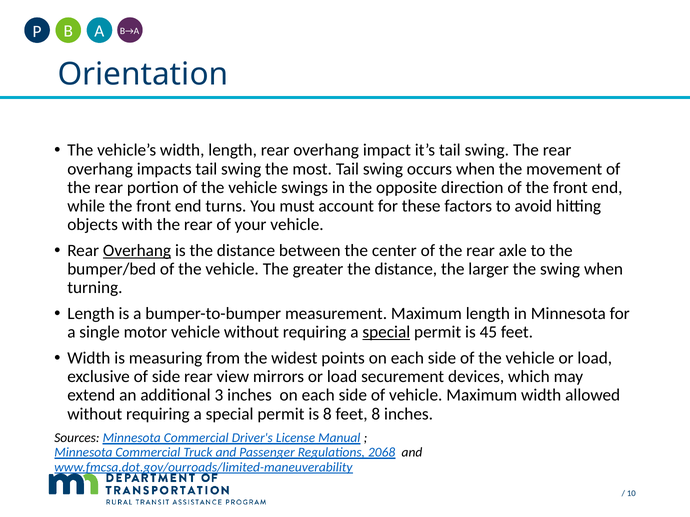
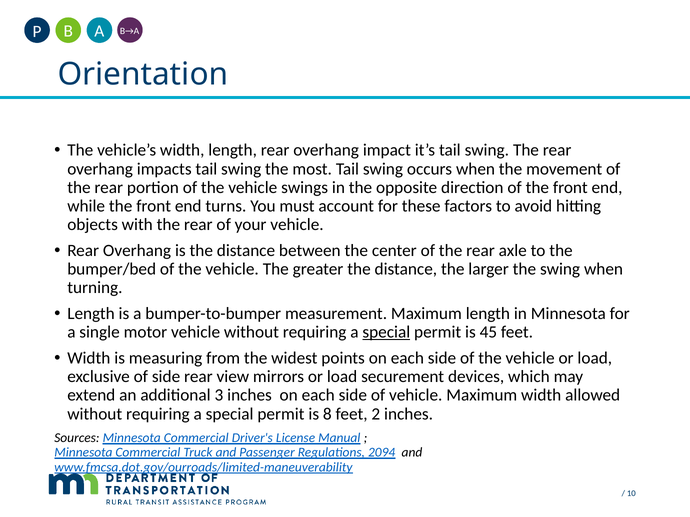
Overhang at (137, 251) underline: present -> none
feet 8: 8 -> 2
2068: 2068 -> 2094
